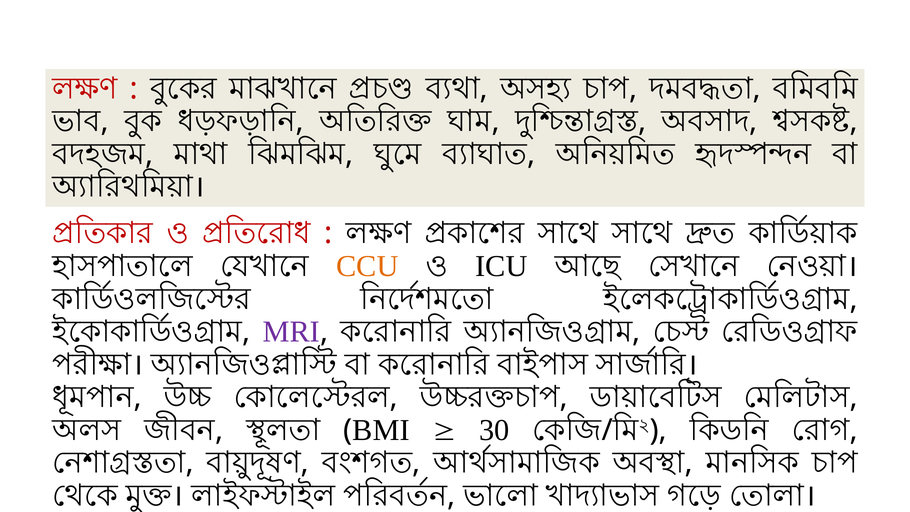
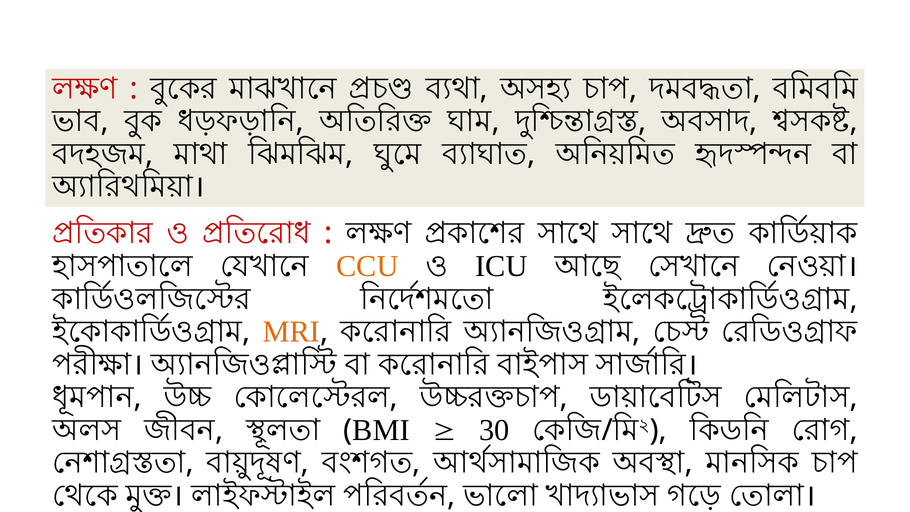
MRI colour: purple -> orange
